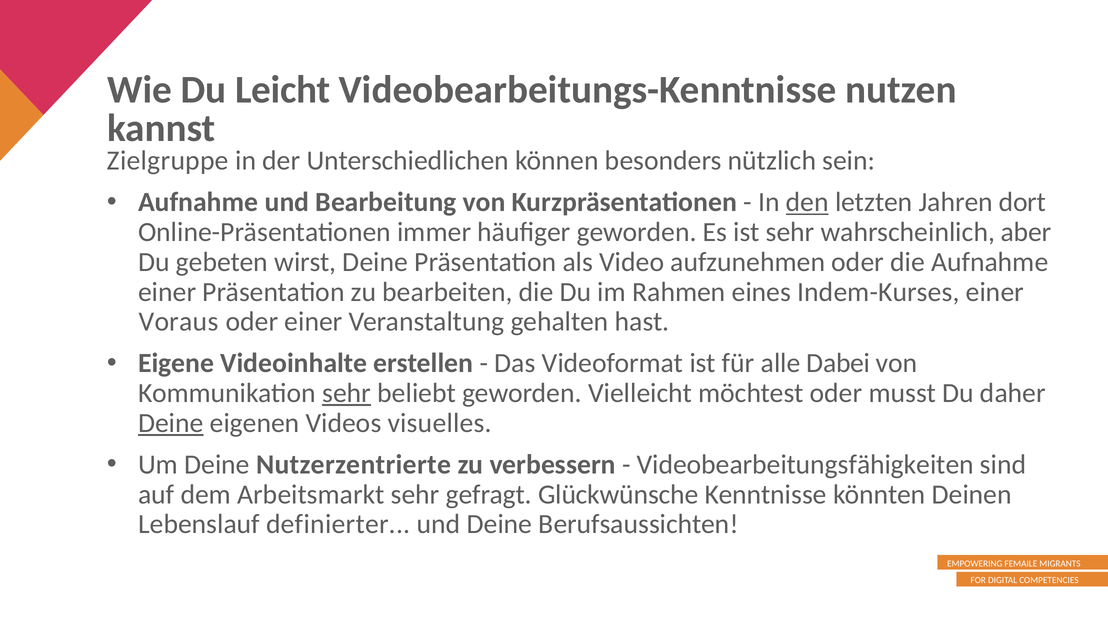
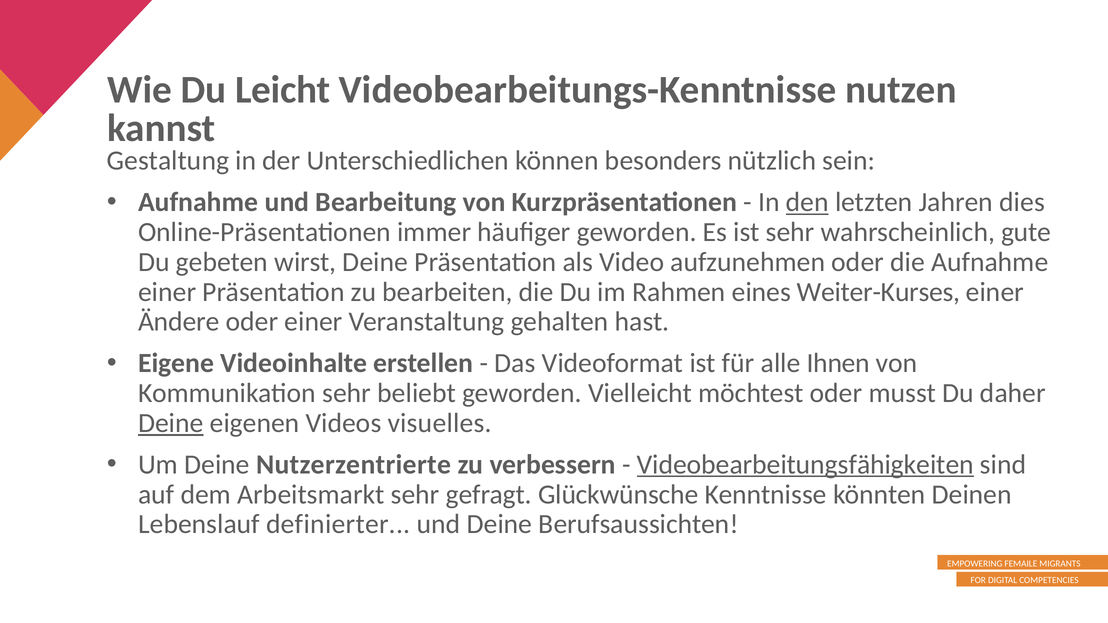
Zielgruppe: Zielgruppe -> Gestaltung
dort: dort -> dies
aber: aber -> gute
Indem-Kurses: Indem-Kurses -> Weiter-Kurses
Voraus: Voraus -> Ändere
Dabei: Dabei -> Ihnen
sehr at (347, 393) underline: present -> none
Videobearbeitungsfähigkeiten underline: none -> present
